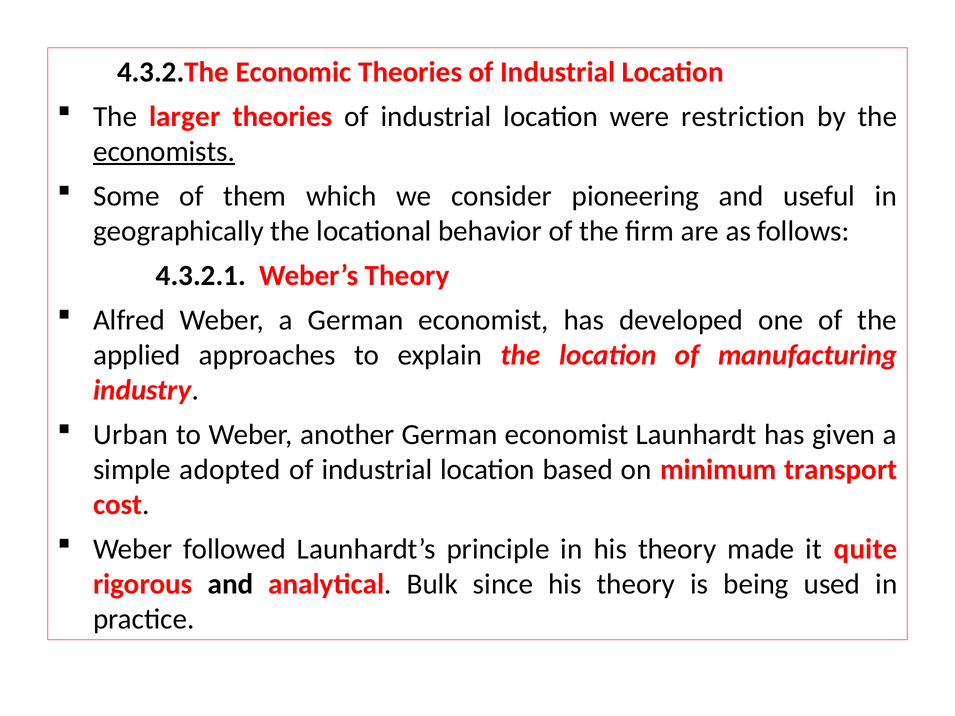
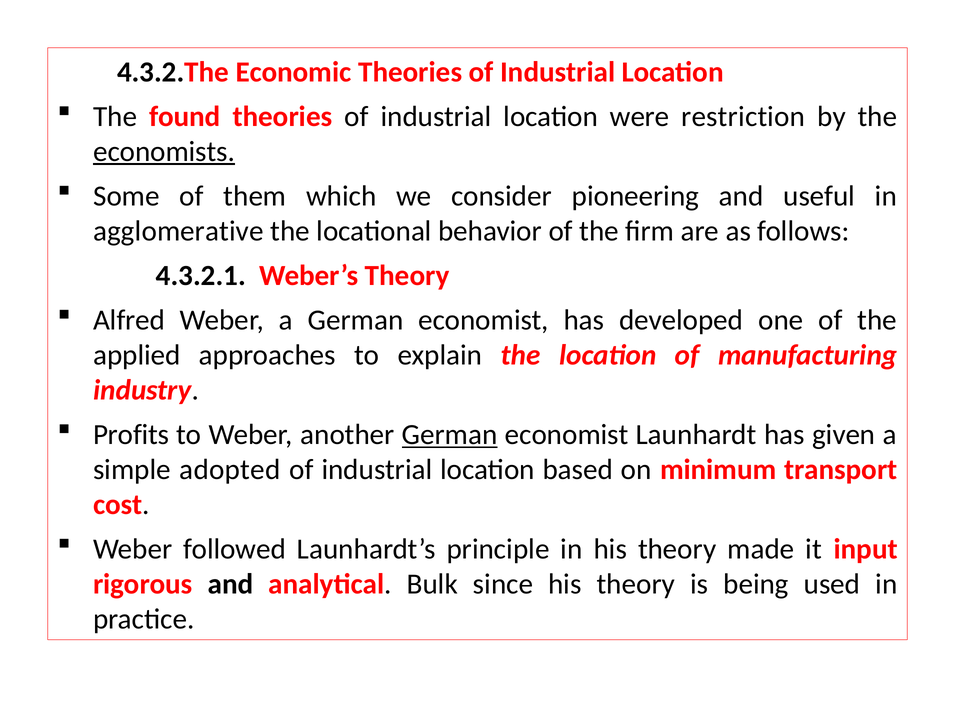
larger: larger -> found
geographically: geographically -> agglomerative
Urban: Urban -> Profits
German at (450, 435) underline: none -> present
quite: quite -> input
